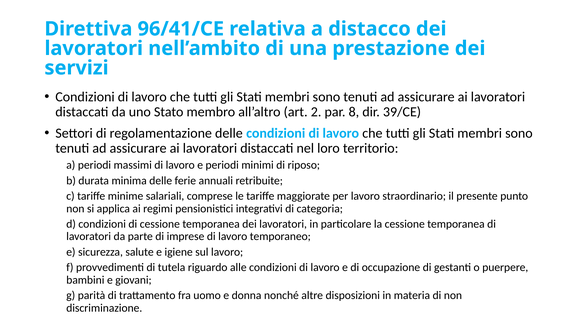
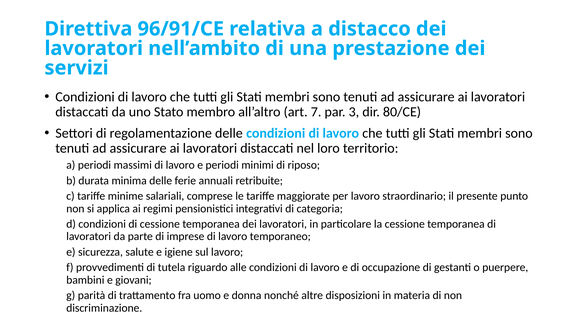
96/41/CE: 96/41/CE -> 96/91/CE
2: 2 -> 7
8: 8 -> 3
39/CE: 39/CE -> 80/CE
